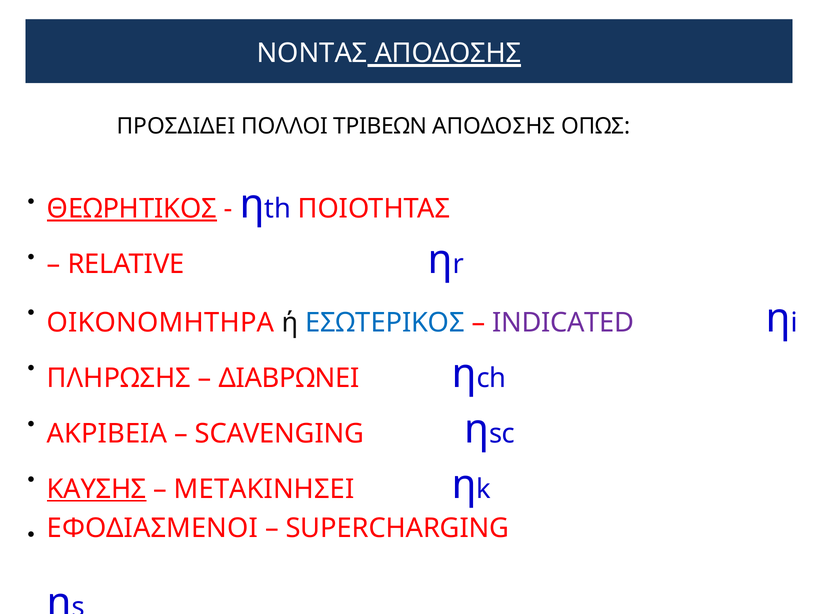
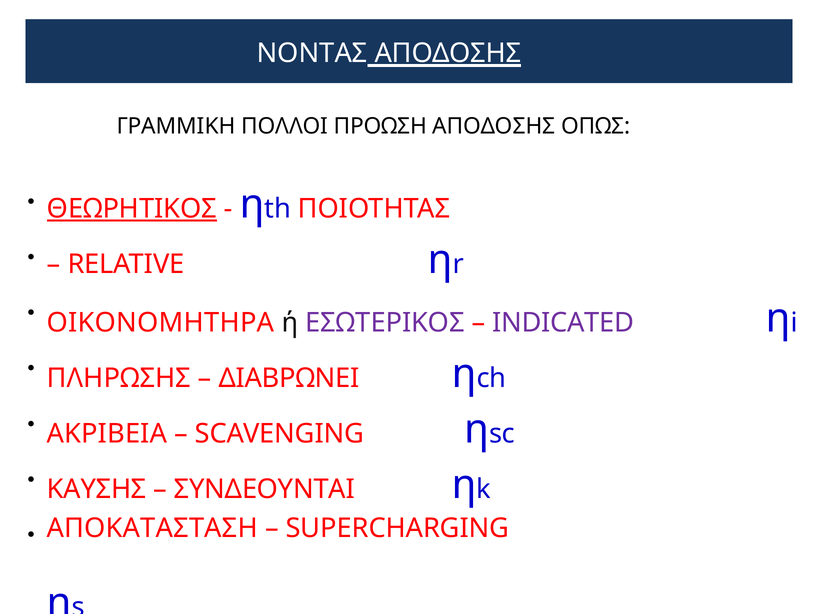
ΠΡΟΣΔΙΔΕΙ: ΠΡΟΣΔΙΔΕΙ -> ΓΡΑΜΜΙΚΗ
ΤΡΙΒΕΩΝ: ΤΡΙΒΕΩΝ -> ΠΡΟΩΣΗ
ΕΣΩΤΕΡΙΚΟΣ colour: blue -> purple
ΚΑΥΣΗΣ underline: present -> none
ΜΕΤΑΚΙΝΗΣΕΙ: ΜΕΤΑΚΙΝΗΣΕΙ -> ΣΥΝΔΕΟΥΝΤΑΙ
ΕΦΟΔΙΑΣΜΕΝΟΙ: ΕΦΟΔΙΑΣΜΕΝΟΙ -> ΑΠΟΚΑΤΑΣΤΑΣΗ
